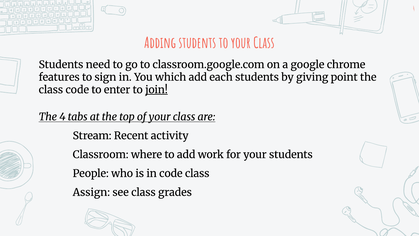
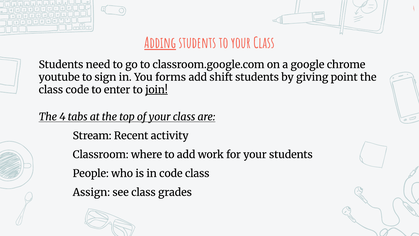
Adding underline: none -> present
features: features -> youtube
which: which -> forms
each: each -> shift
